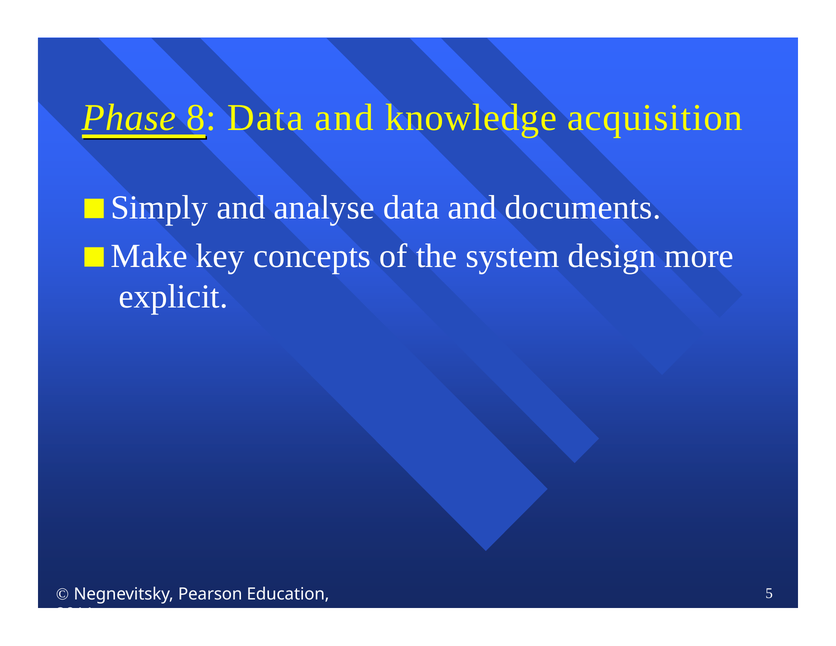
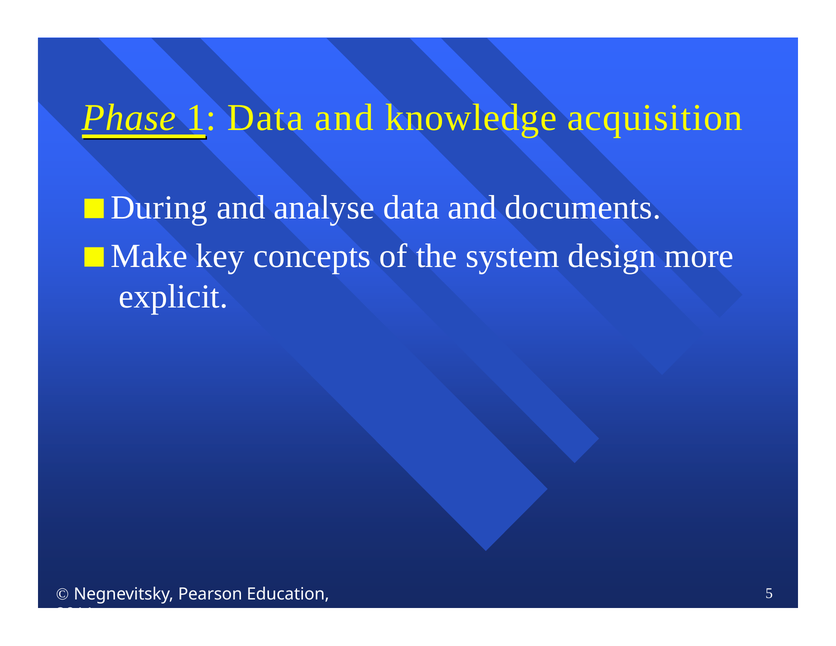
8: 8 -> 1
Simply: Simply -> During
